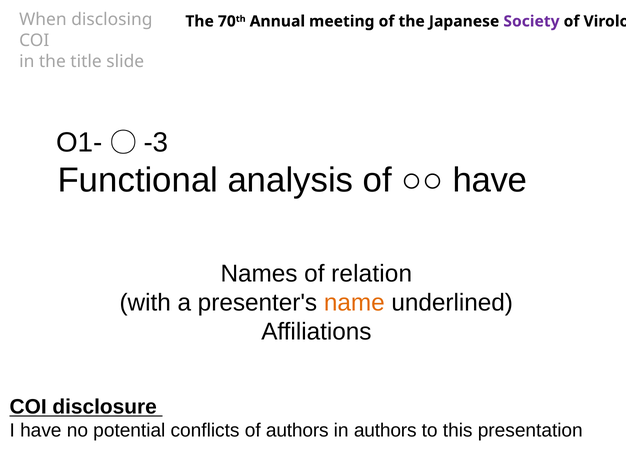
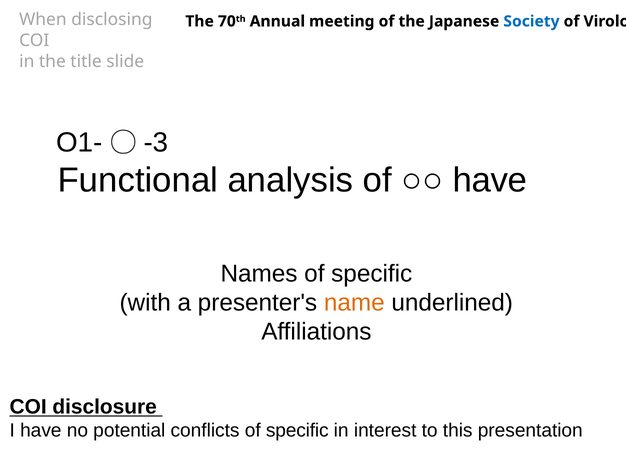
Society colour: purple -> blue
Names of relation: relation -> specific
conflicts of authors: authors -> specific
in authors: authors -> interest
